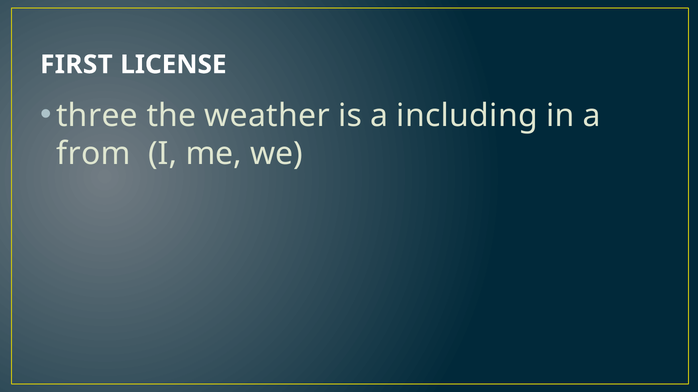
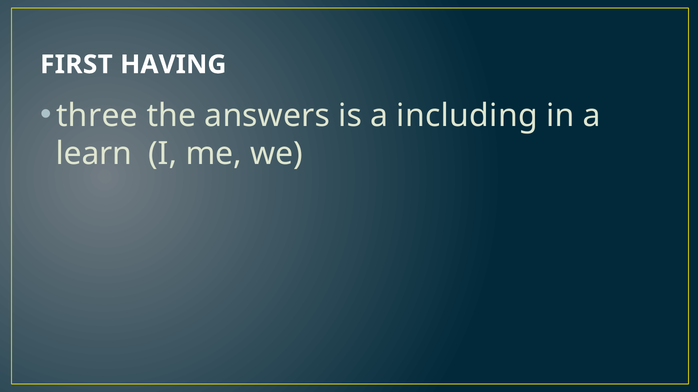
LICENSE: LICENSE -> HAVING
weather: weather -> answers
from: from -> learn
